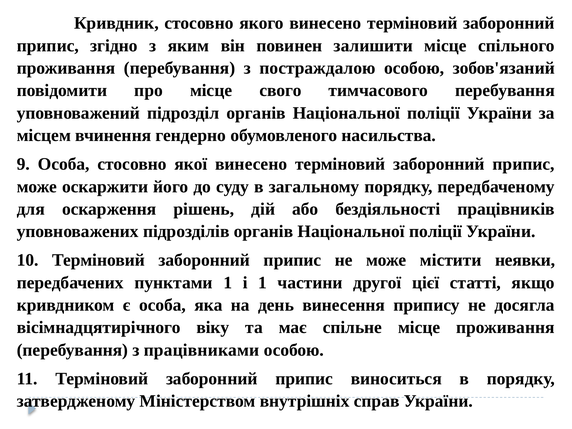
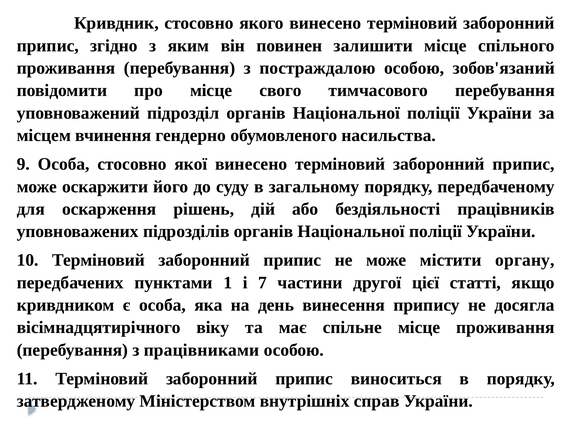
неявки: неявки -> органу
і 1: 1 -> 7
